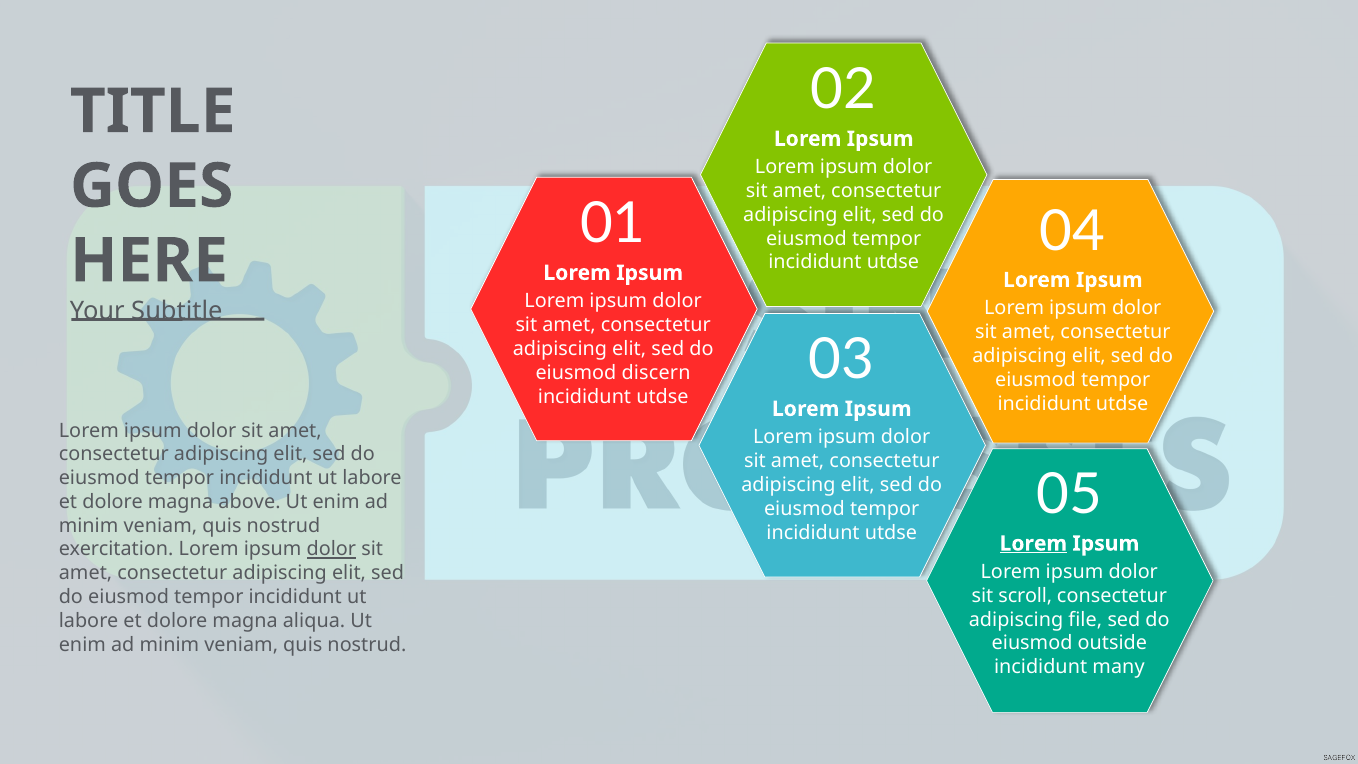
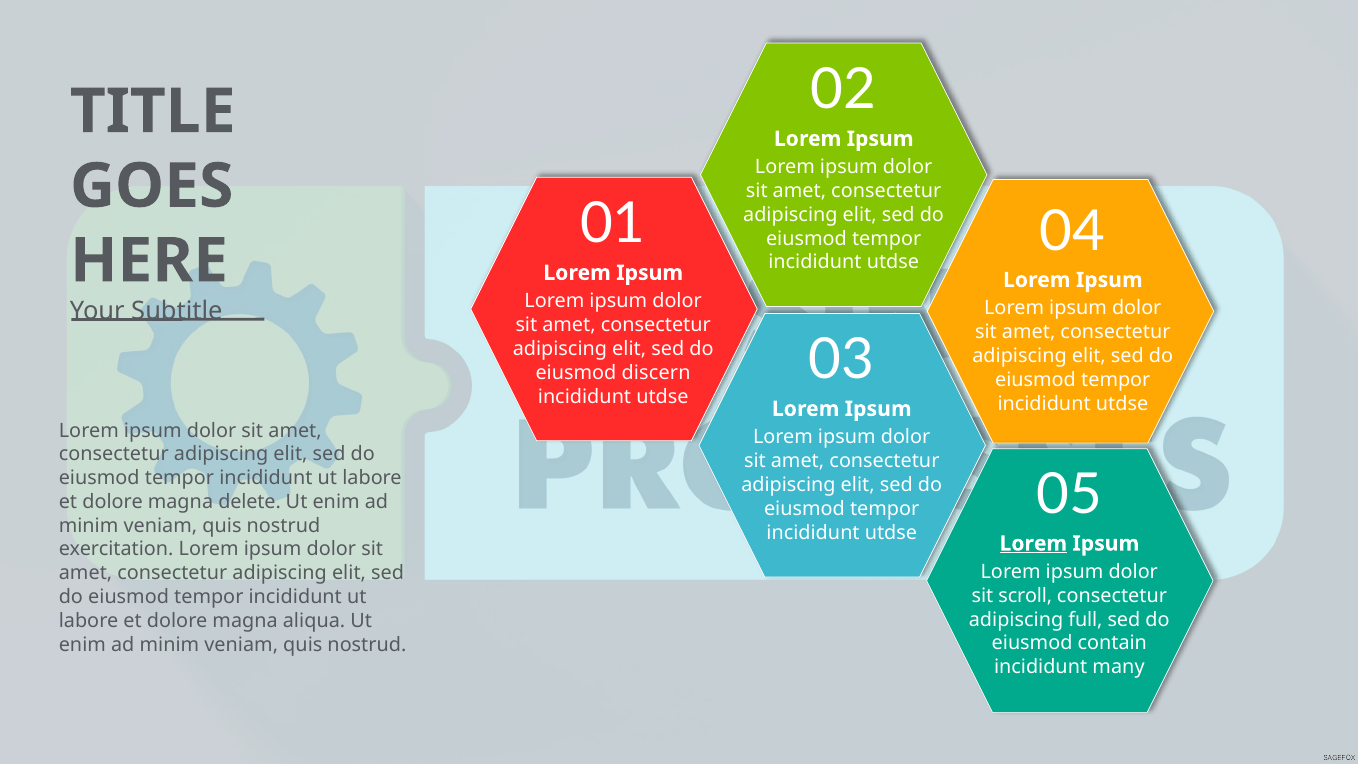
above: above -> delete
dolor at (331, 549) underline: present -> none
file: file -> full
outside: outside -> contain
